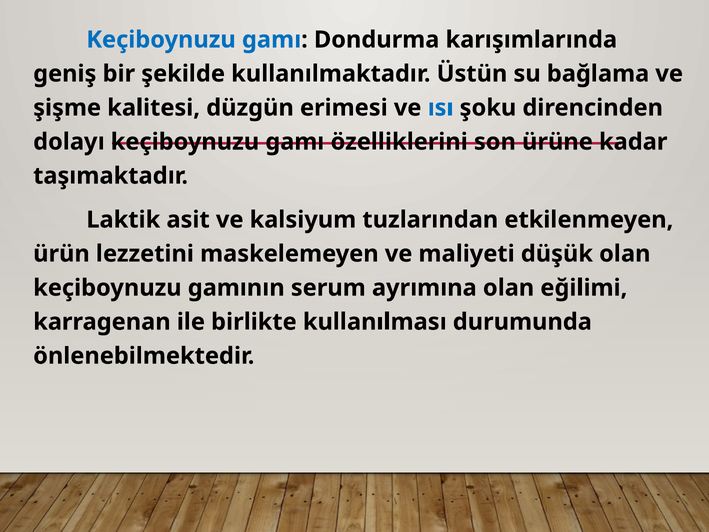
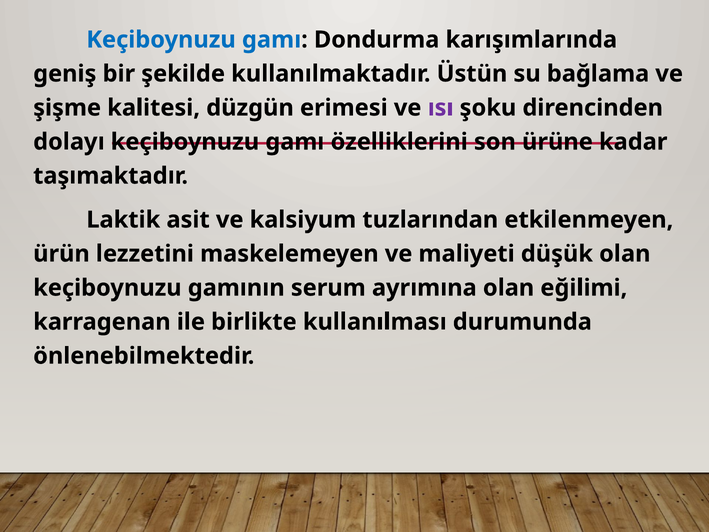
ısı colour: blue -> purple
